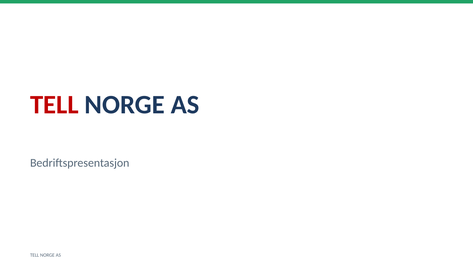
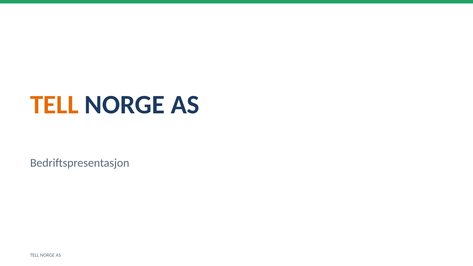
TELL at (54, 105) colour: red -> orange
